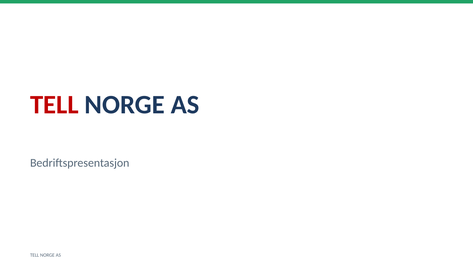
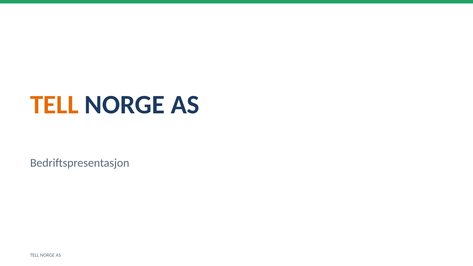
TELL at (54, 105) colour: red -> orange
